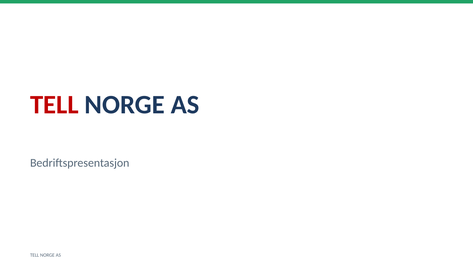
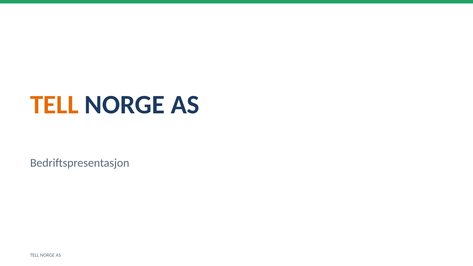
TELL at (54, 105) colour: red -> orange
